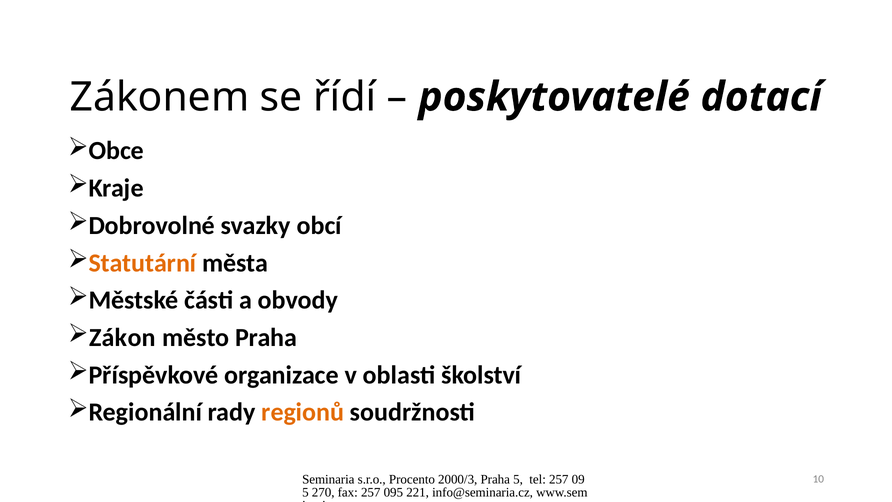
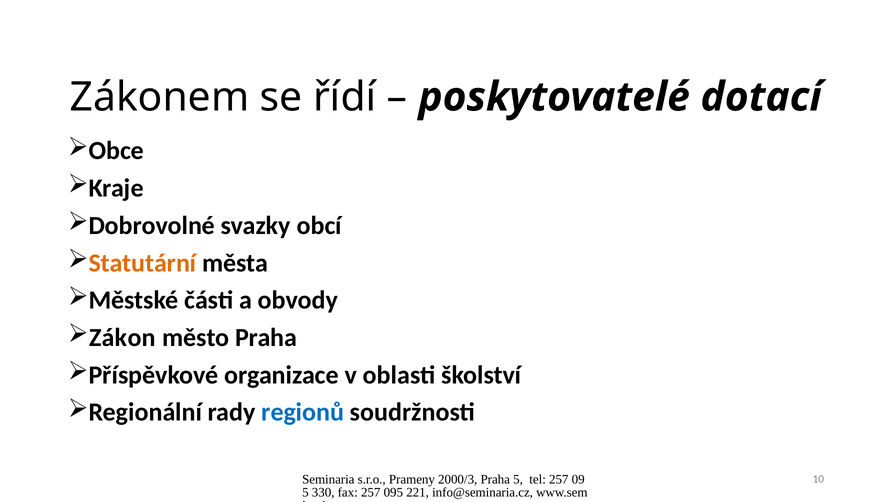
regionů colour: orange -> blue
Procento: Procento -> Prameny
270: 270 -> 330
